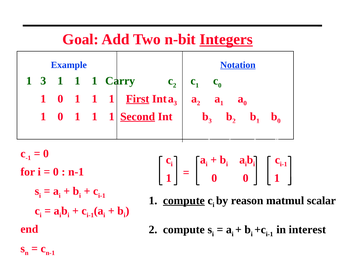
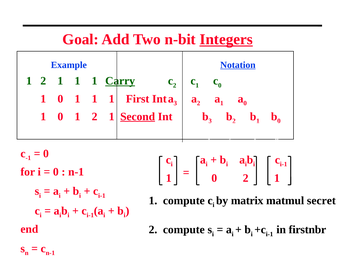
3 at (43, 81): 3 -> 2
Carry underline: none -> present
First underline: present -> none
1 at (95, 117): 1 -> 2
0 at (246, 178): 0 -> 2
compute at (184, 201) underline: present -> none
reason: reason -> matrix
scalar: scalar -> secret
interest: interest -> firstnbr
